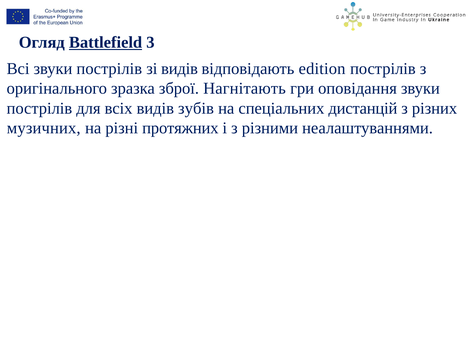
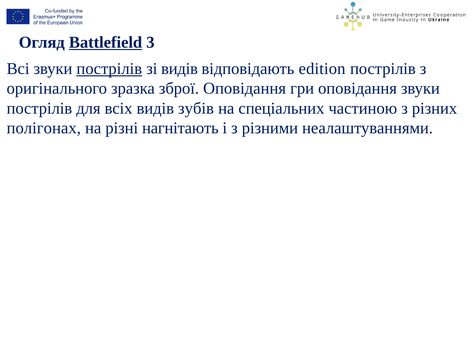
пострілів at (109, 69) underline: none -> present
зброї Нагнітають: Нагнітають -> Оповідання
дистанцій: дистанцій -> частиною
музичних: музичних -> полігонах
протяжних: протяжних -> нагнітають
